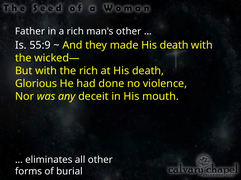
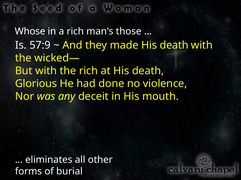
Father: Father -> Whose
man's other: other -> those
55:9: 55:9 -> 57:9
